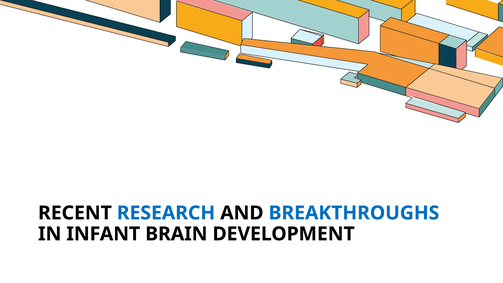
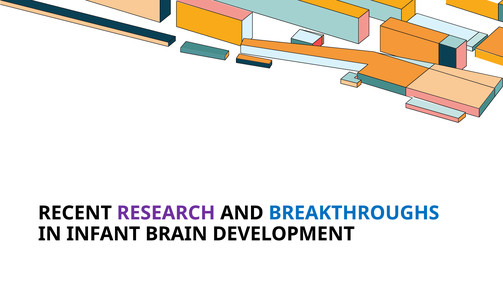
RESEARCH colour: blue -> purple
